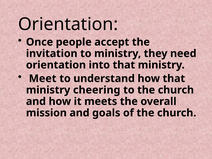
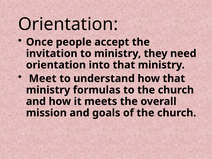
cheering: cheering -> formulas
